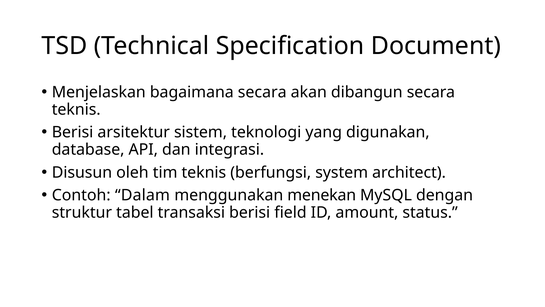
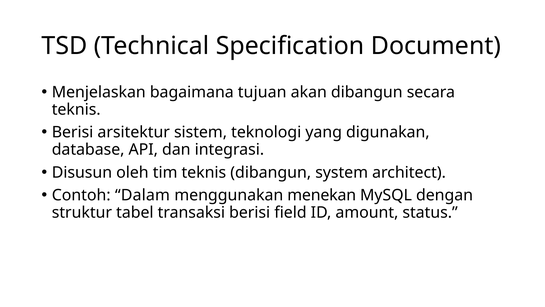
bagaimana secara: secara -> tujuan
teknis berfungsi: berfungsi -> dibangun
